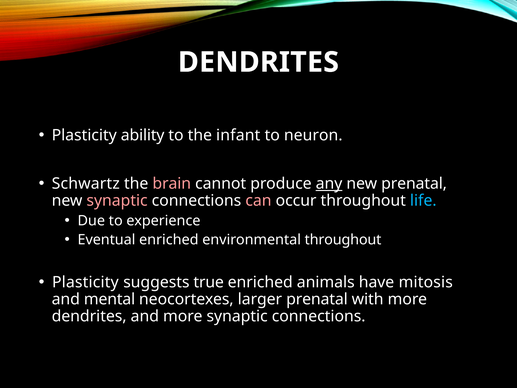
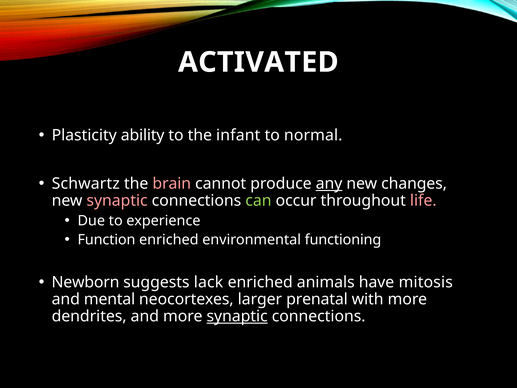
DENDRITES at (258, 62): DENDRITES -> ACTIVATED
neuron: neuron -> normal
new prenatal: prenatal -> changes
can colour: pink -> light green
life colour: light blue -> pink
Eventual: Eventual -> Function
environmental throughout: throughout -> functioning
Plasticity at (85, 282): Plasticity -> Newborn
true: true -> lack
synaptic at (237, 316) underline: none -> present
